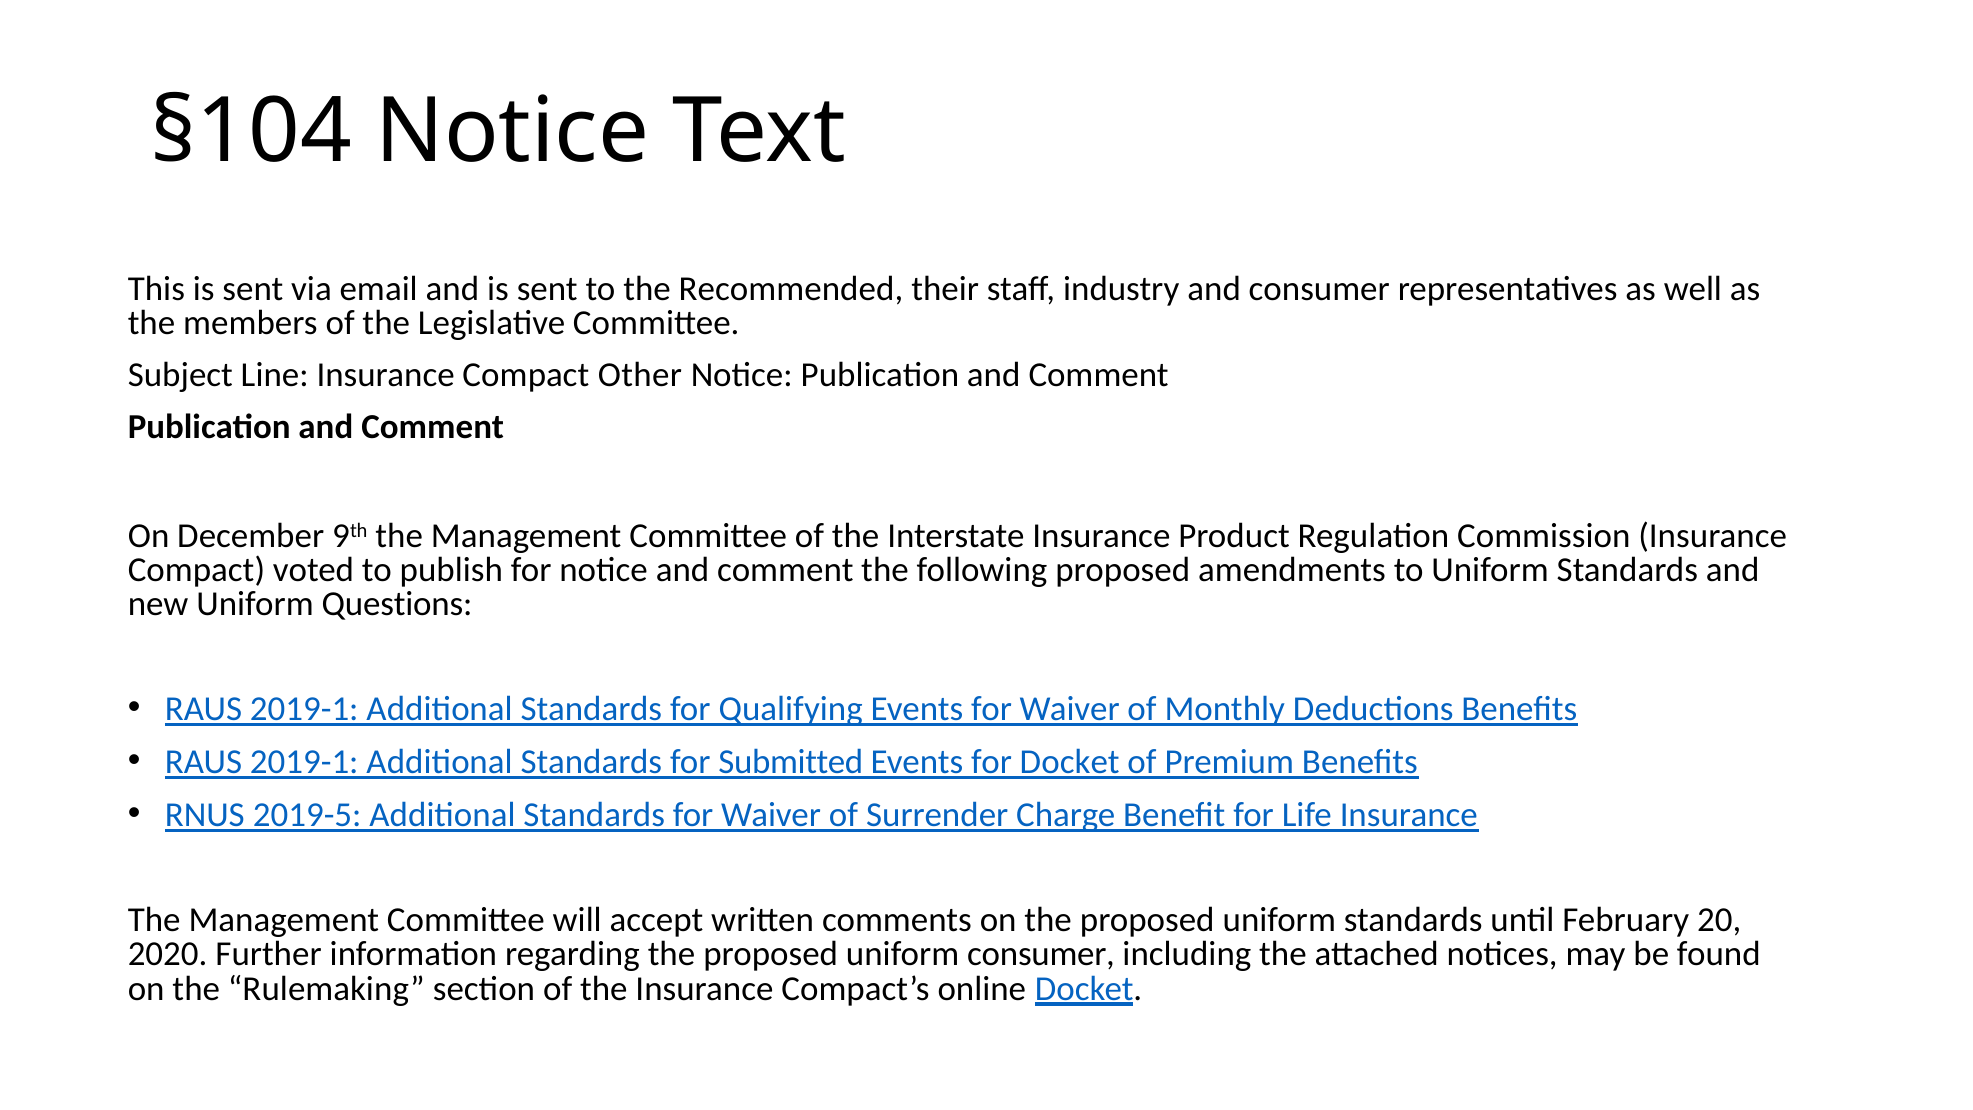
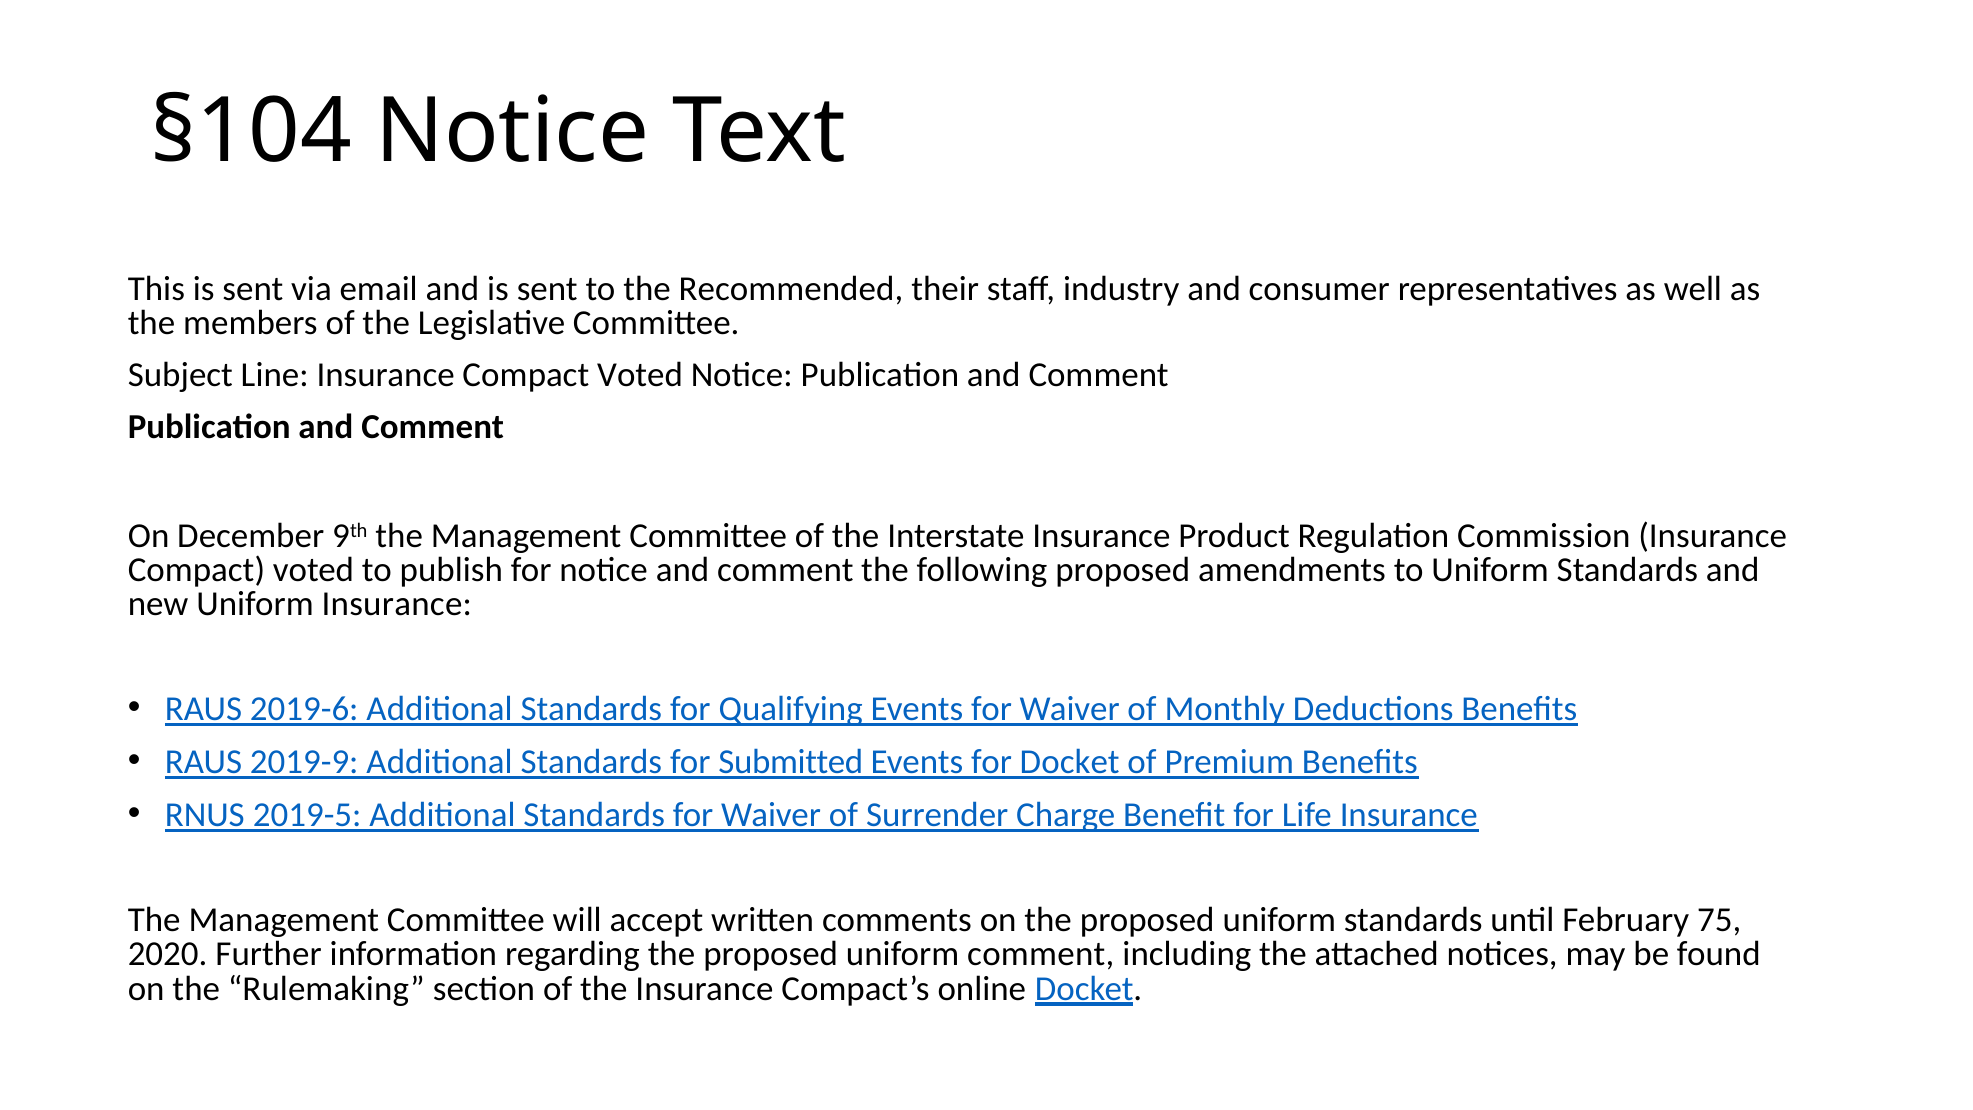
Line Insurance Compact Other: Other -> Voted
Uniform Questions: Questions -> Insurance
2019-1 at (304, 709): 2019-1 -> 2019-6
2019-1 at (304, 762): 2019-1 -> 2019-9
20: 20 -> 75
uniform consumer: consumer -> comment
